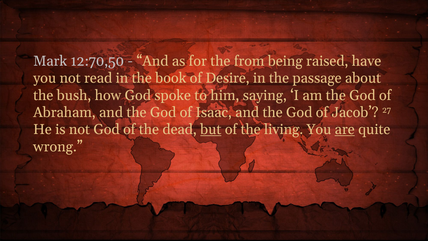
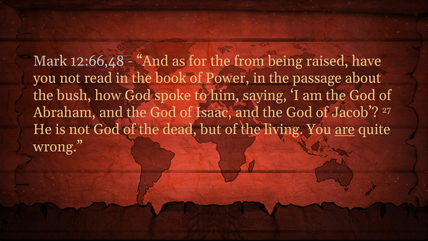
12:70,50: 12:70,50 -> 12:66,48
Desire: Desire -> Power
but underline: present -> none
